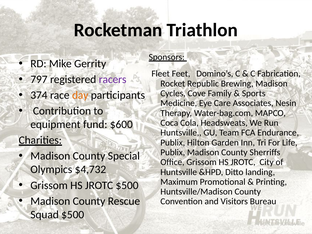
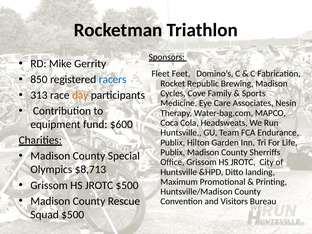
797: 797 -> 850
racers colour: purple -> blue
374: 374 -> 313
$4,732: $4,732 -> $8,713
